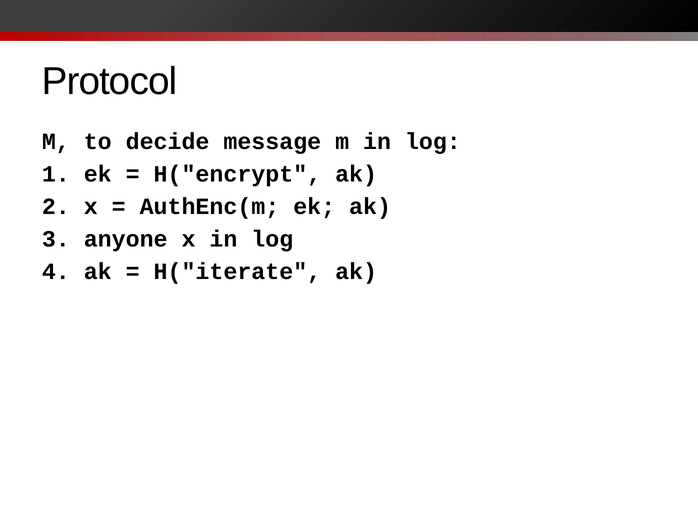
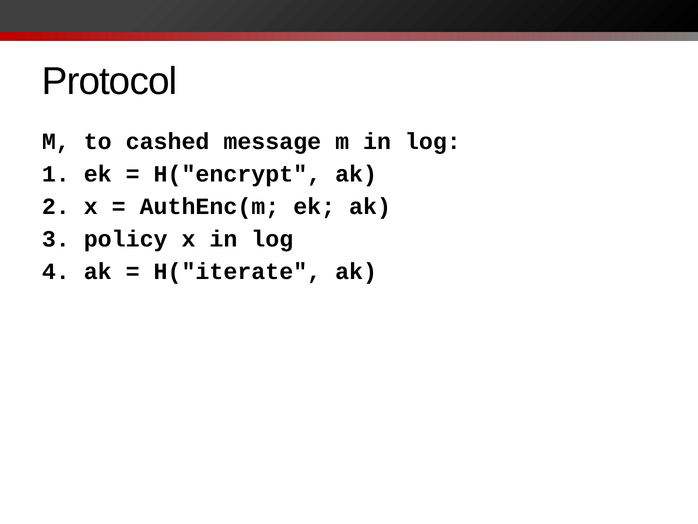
decide: decide -> cashed
anyone: anyone -> policy
